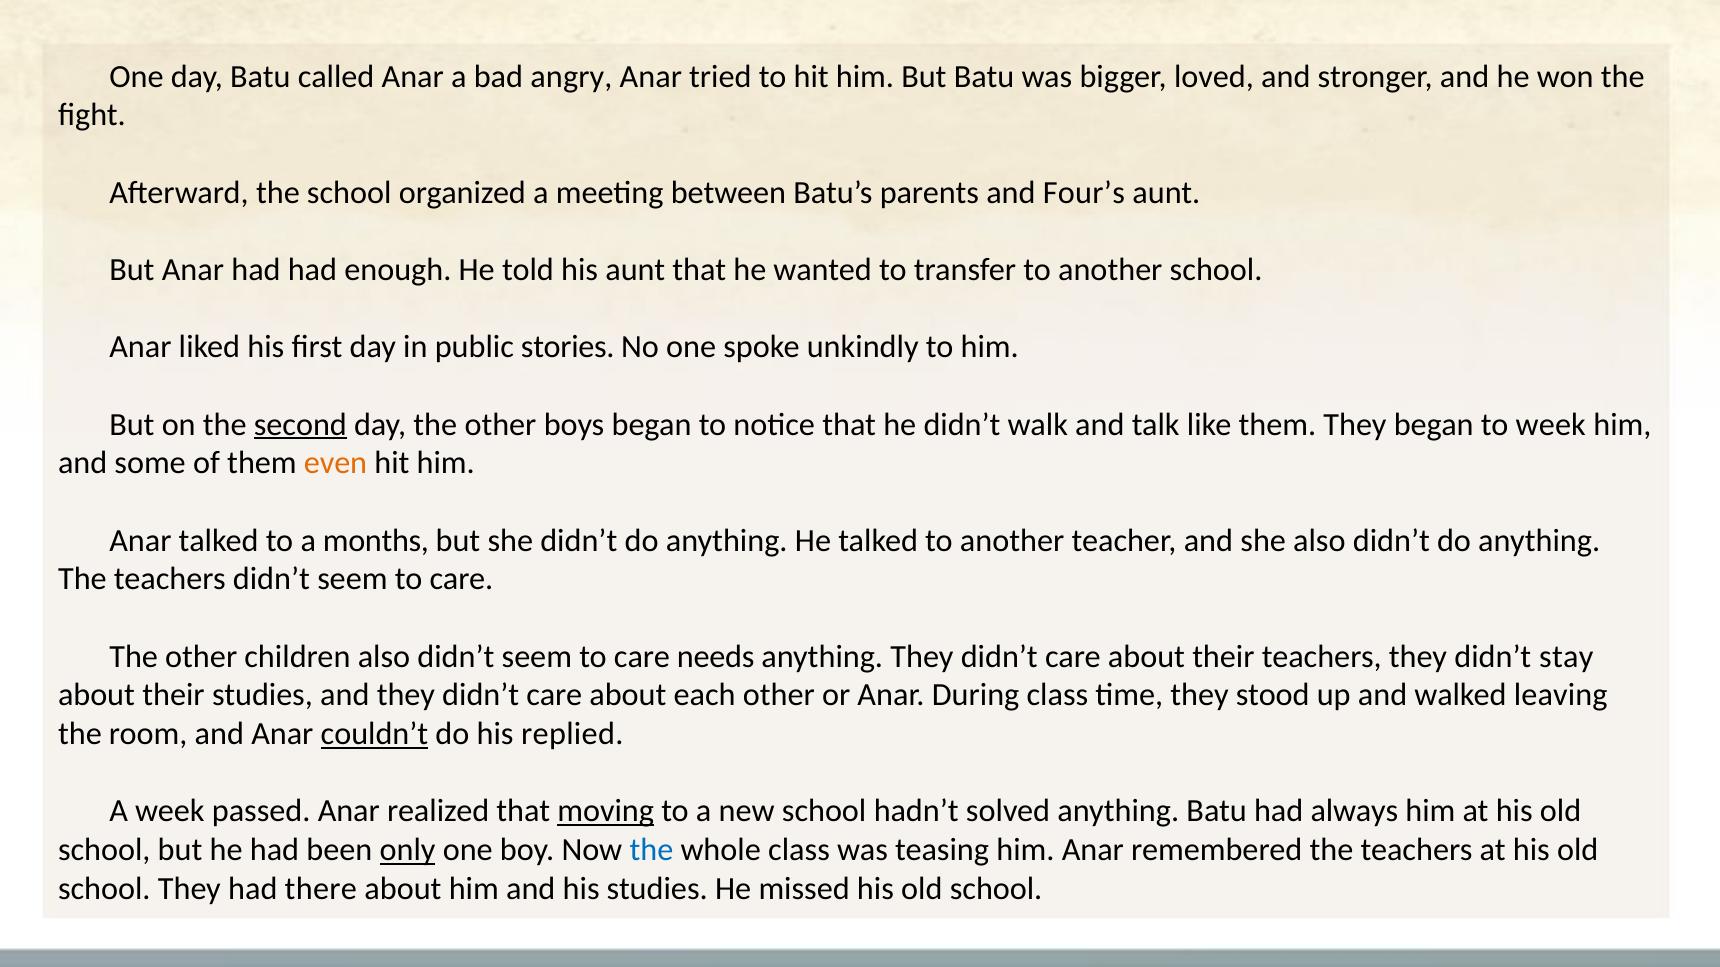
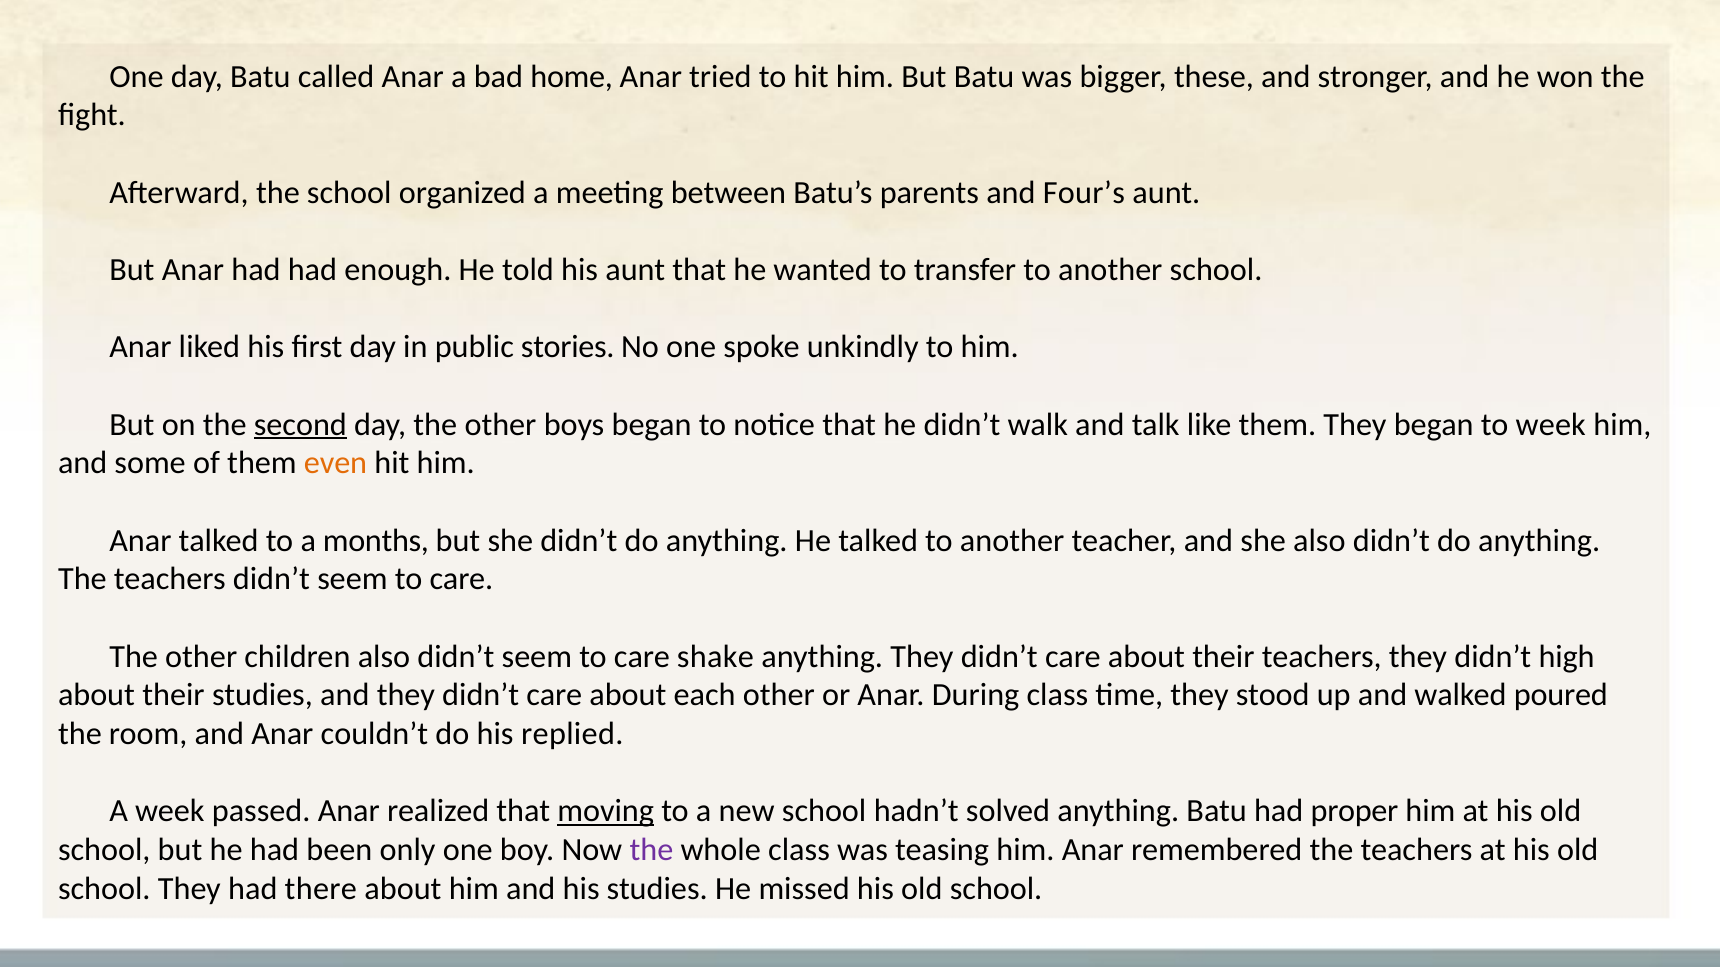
angry: angry -> home
loved: loved -> these
needs: needs -> shake
stay: stay -> high
leaving: leaving -> poured
couldn’t underline: present -> none
always: always -> proper
only underline: present -> none
the at (651, 850) colour: blue -> purple
